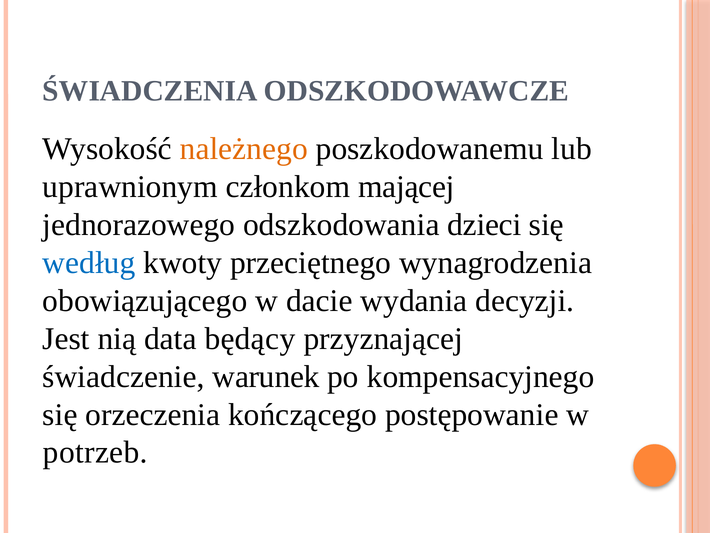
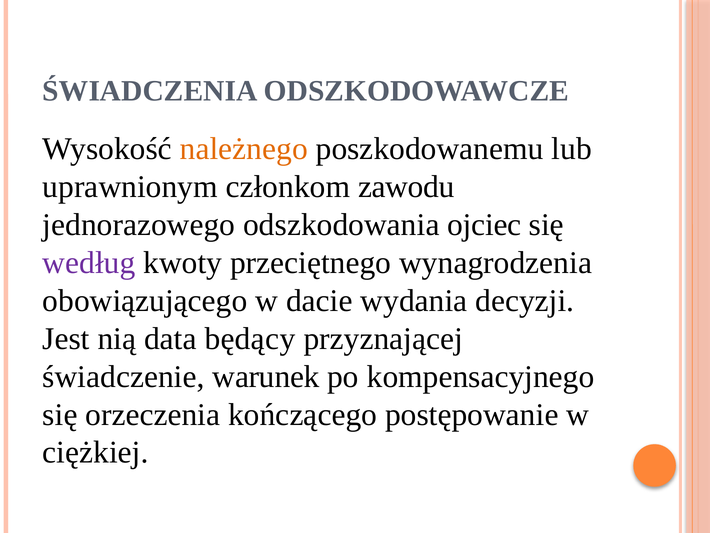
mającej: mającej -> zawodu
dzieci: dzieci -> ojciec
według colour: blue -> purple
potrzeb: potrzeb -> ciężkiej
